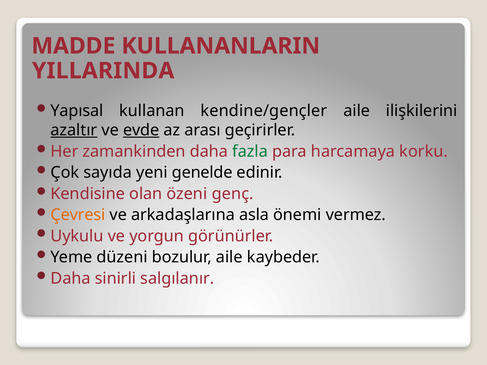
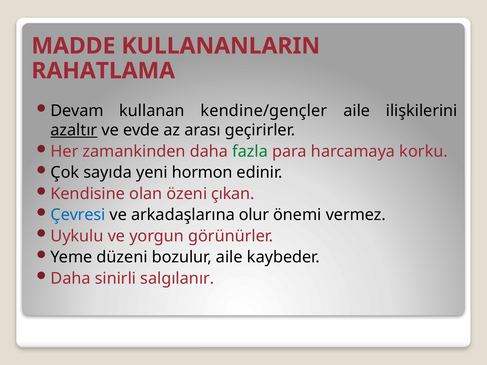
YILLARINDA: YILLARINDA -> RAHATLAMA
Yapısal: Yapısal -> Devam
evde underline: present -> none
genelde: genelde -> hormon
genç: genç -> çıkan
Çevresi colour: orange -> blue
asla: asla -> olur
